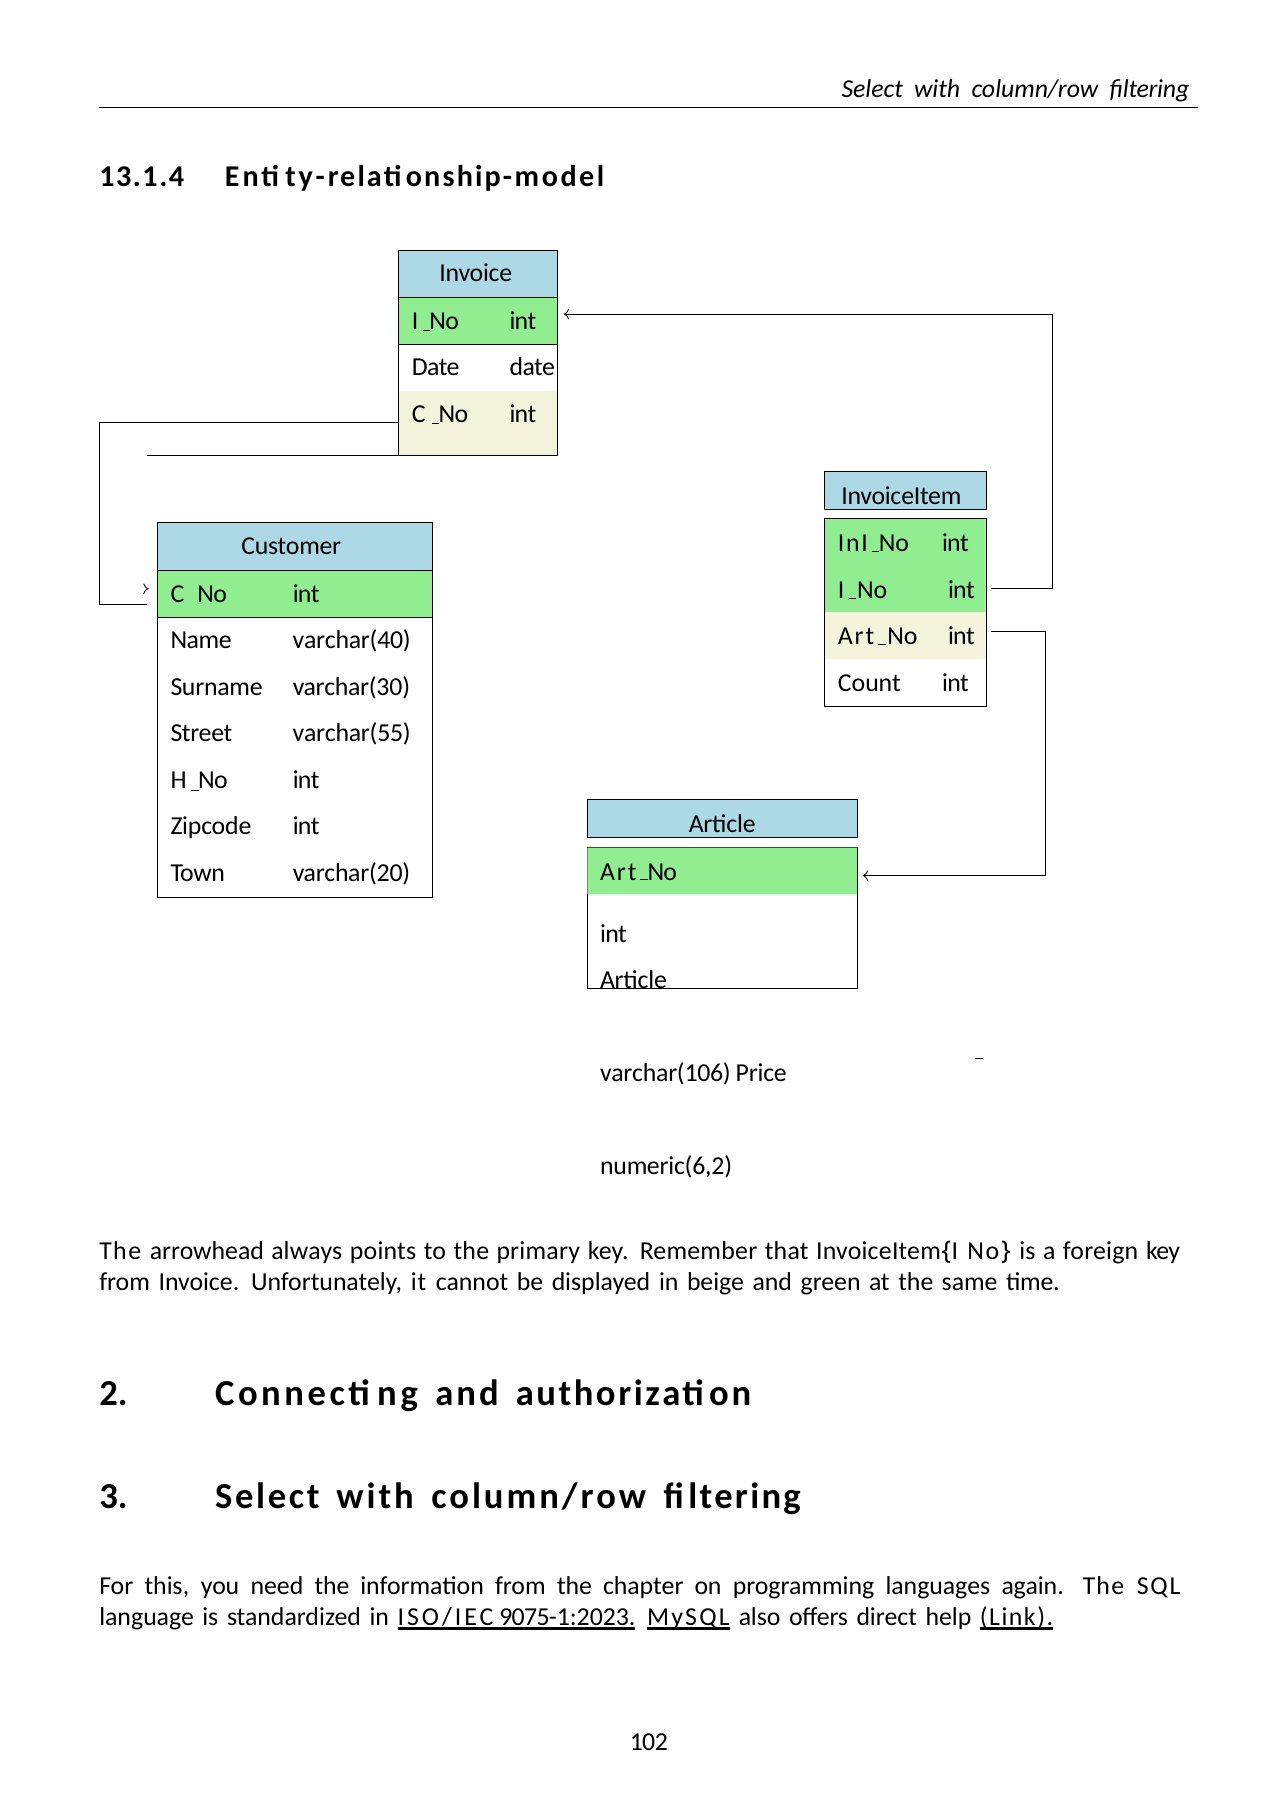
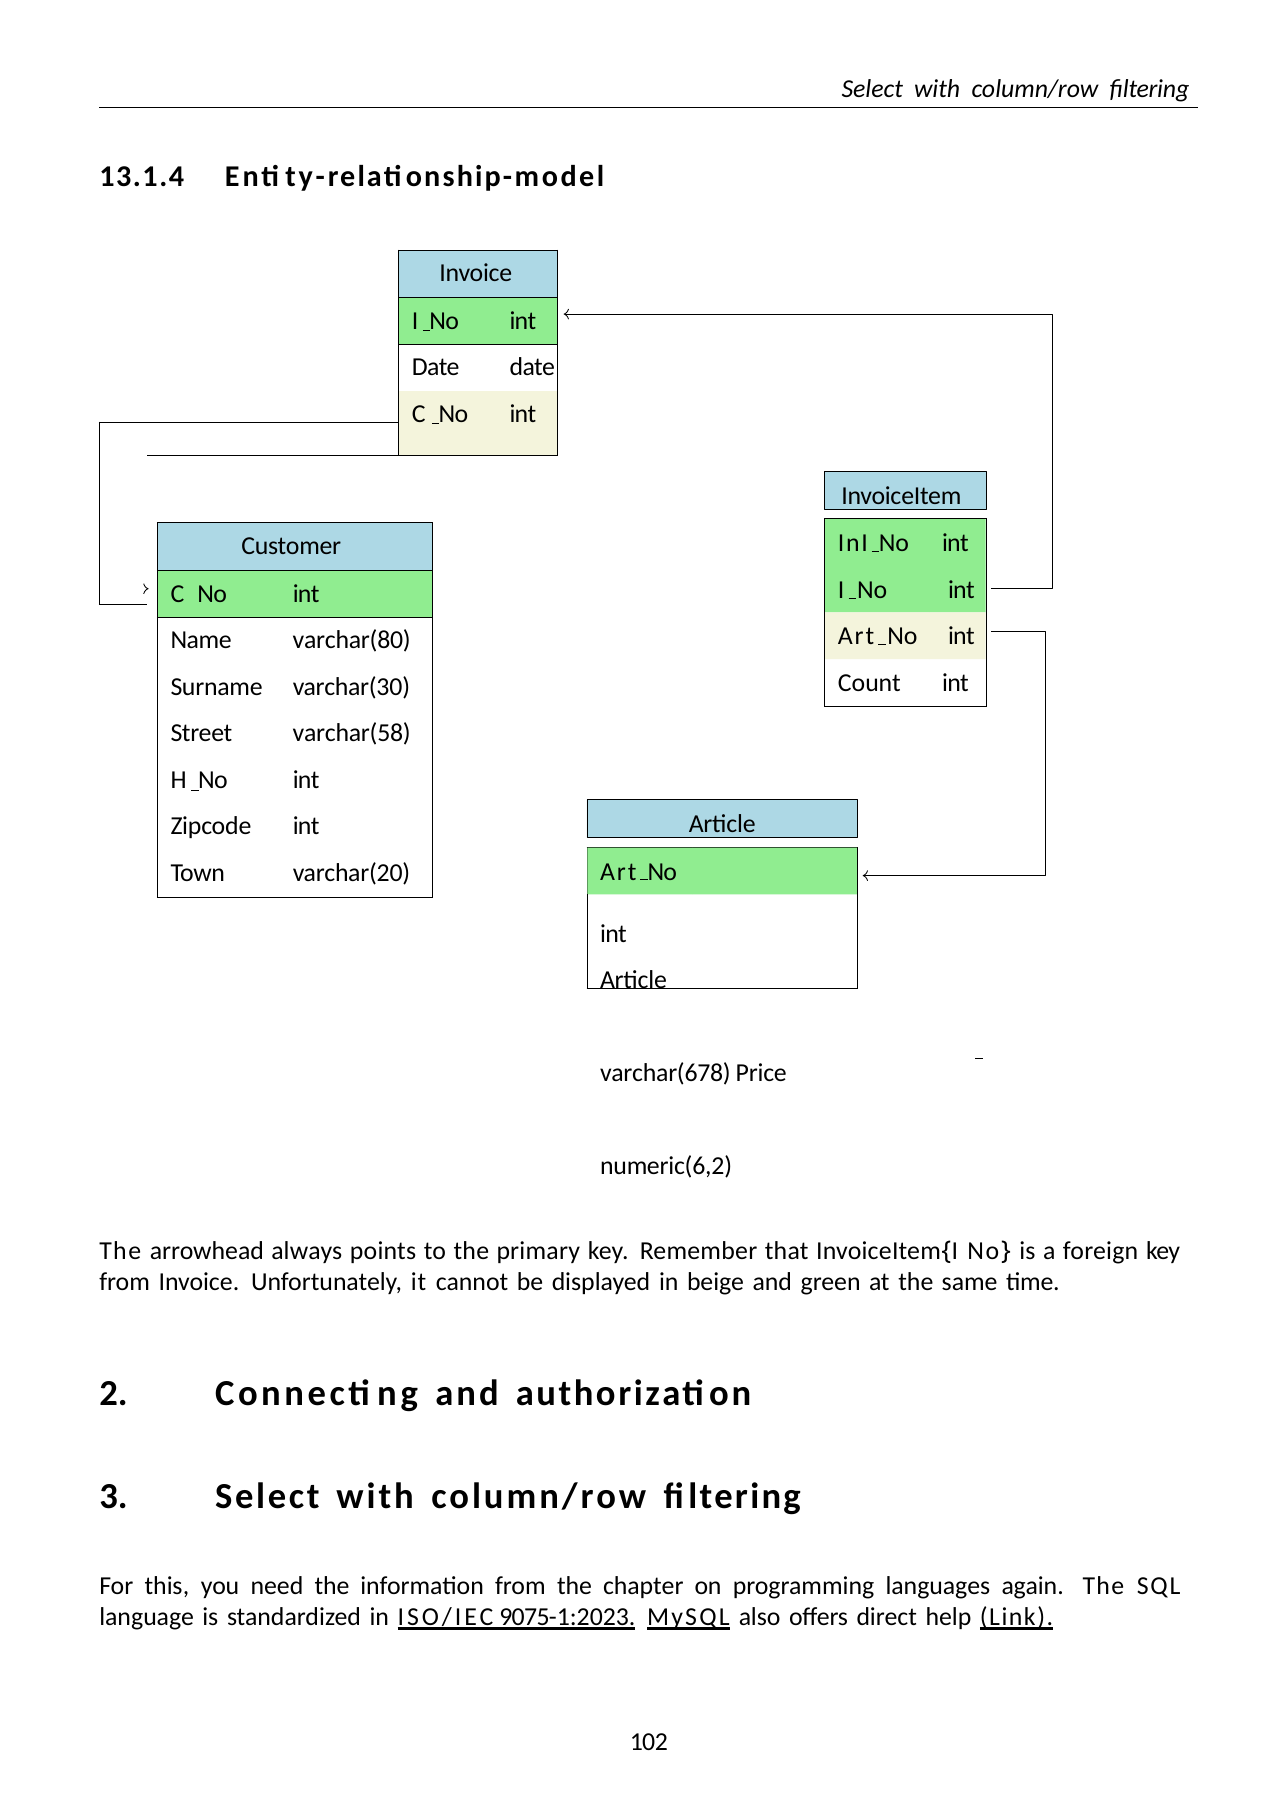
varchar(40: varchar(40 -> varchar(80
varchar(55: varchar(55 -> varchar(58
varchar(106: varchar(106 -> varchar(678
